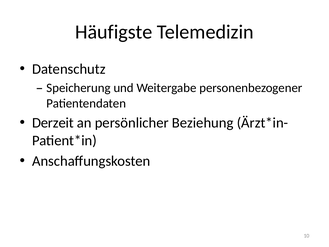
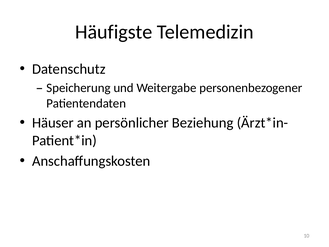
Derzeit: Derzeit -> Häuser
